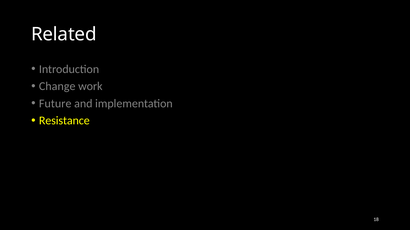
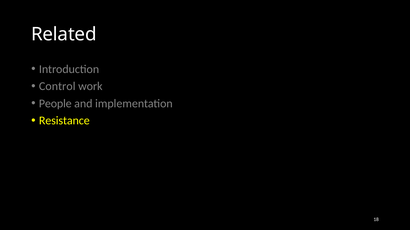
Change: Change -> Control
Future: Future -> People
